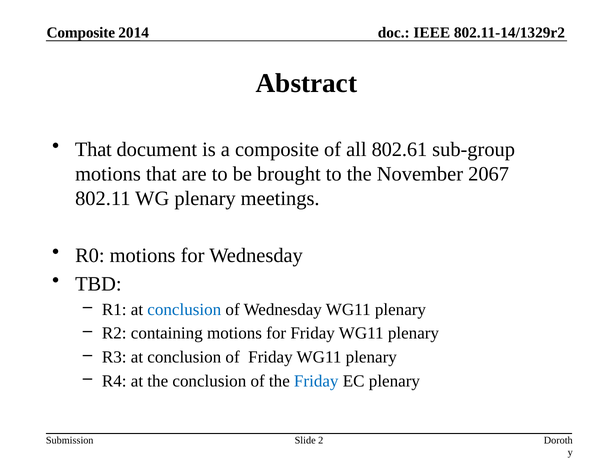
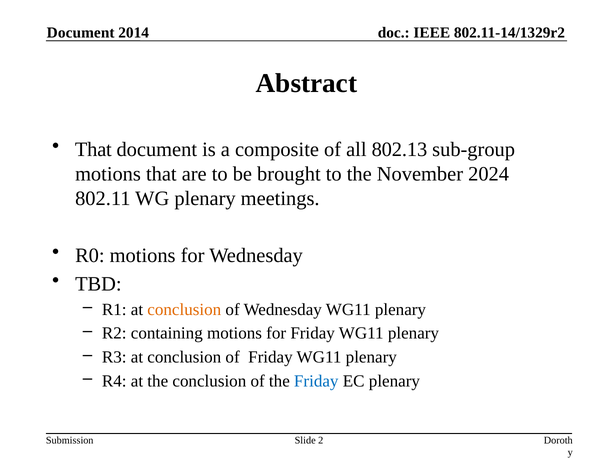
Composite at (81, 33): Composite -> Document
802.61: 802.61 -> 802.13
2067: 2067 -> 2024
conclusion at (184, 310) colour: blue -> orange
